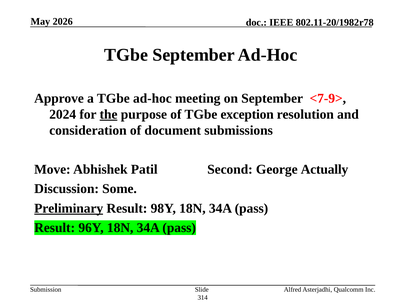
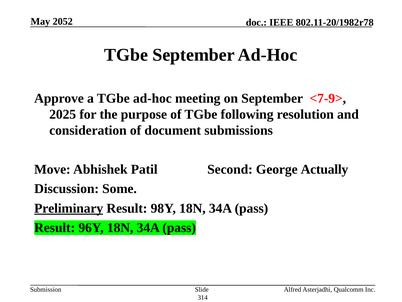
2026: 2026 -> 2052
2024: 2024 -> 2025
the underline: present -> none
exception: exception -> following
